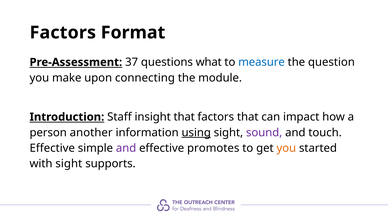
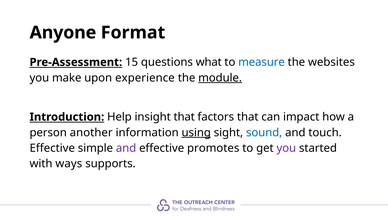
Factors at (63, 33): Factors -> Anyone
37: 37 -> 15
question: question -> websites
connecting: connecting -> experience
module underline: none -> present
Staff: Staff -> Help
sound colour: purple -> blue
you at (286, 148) colour: orange -> purple
with sight: sight -> ways
